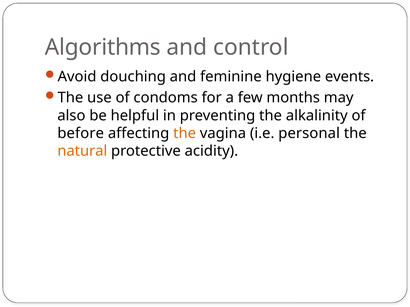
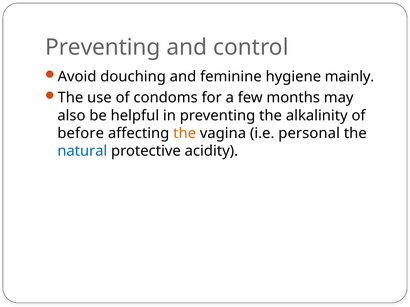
Algorithms at (103, 47): Algorithms -> Preventing
events: events -> mainly
natural colour: orange -> blue
